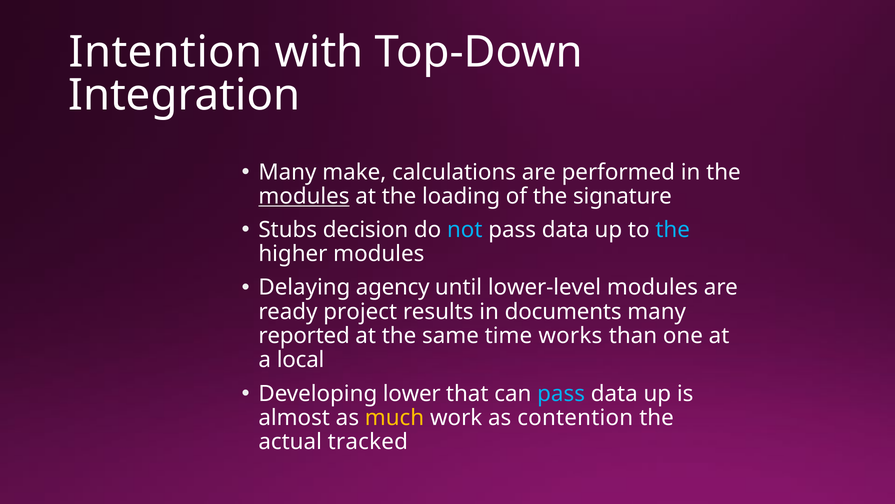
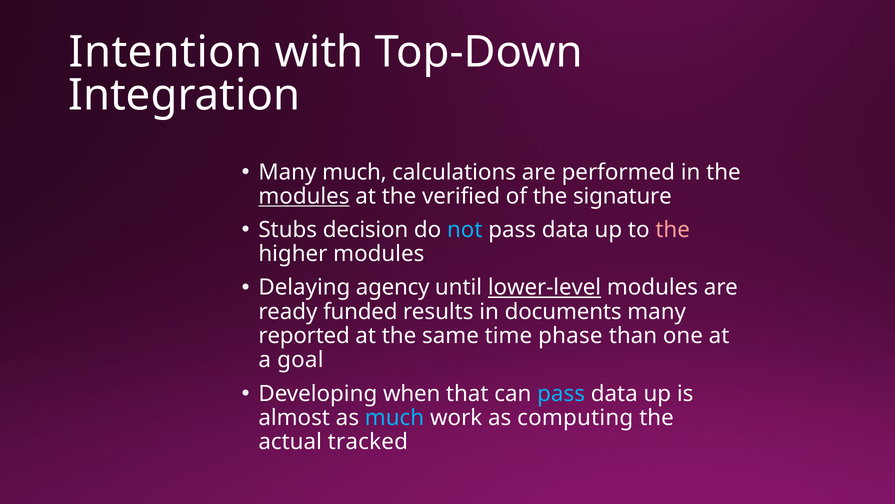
Many make: make -> much
loading: loading -> verified
the at (673, 230) colour: light blue -> pink
lower-level underline: none -> present
project: project -> funded
works: works -> phase
local: local -> goal
lower: lower -> when
much at (395, 417) colour: yellow -> light blue
contention: contention -> computing
